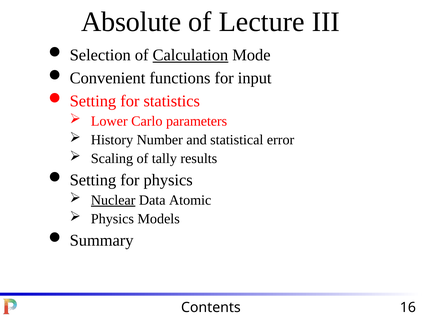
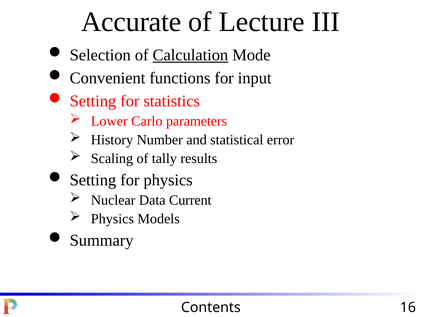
Absolute: Absolute -> Accurate
Nuclear underline: present -> none
Atomic: Atomic -> Current
